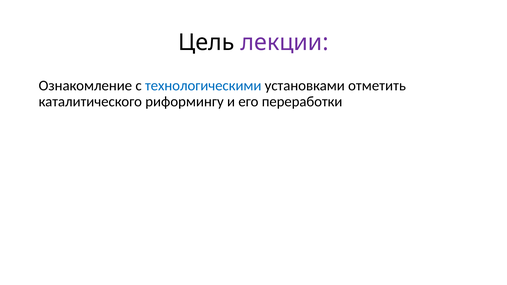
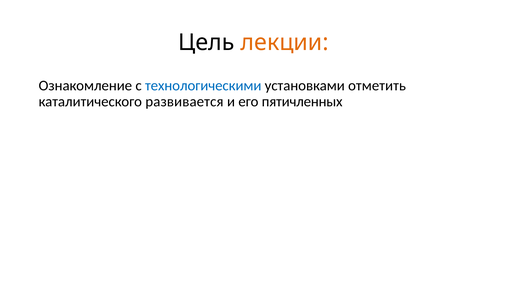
лекции colour: purple -> orange
риформингу: риформингу -> развивается
переработки: переработки -> пятичленных
